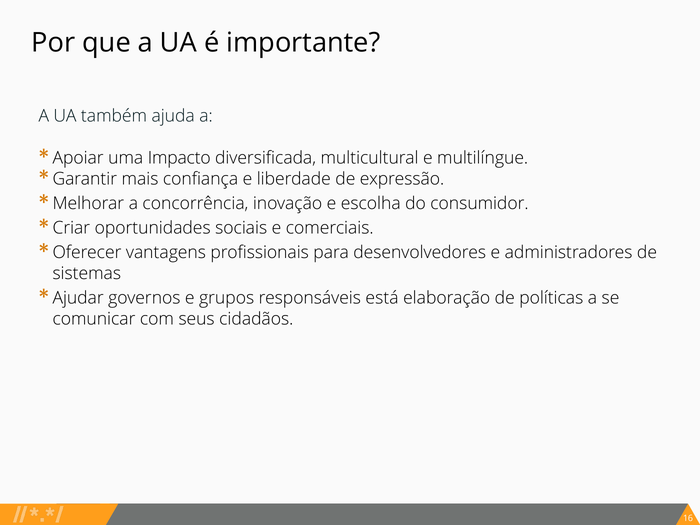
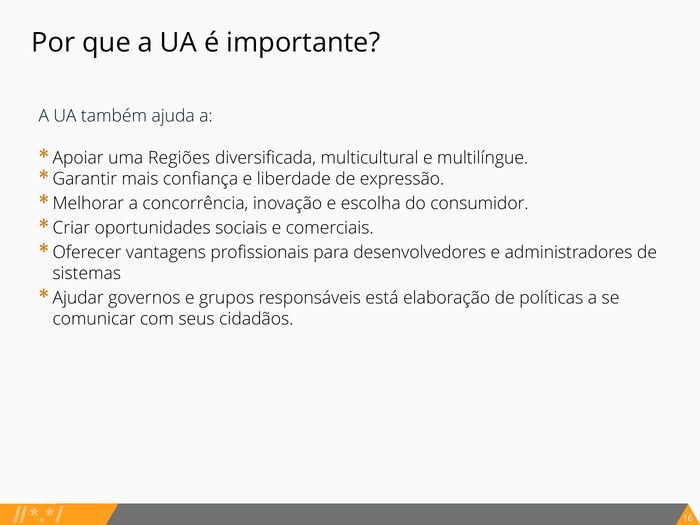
Impacto: Impacto -> Regiões
